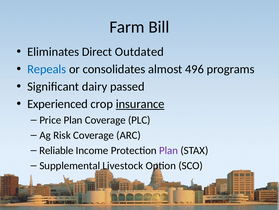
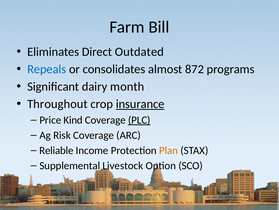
496: 496 -> 872
passed: passed -> month
Experienced: Experienced -> Throughout
Price Plan: Plan -> Kind
PLC underline: none -> present
Plan at (169, 150) colour: purple -> orange
